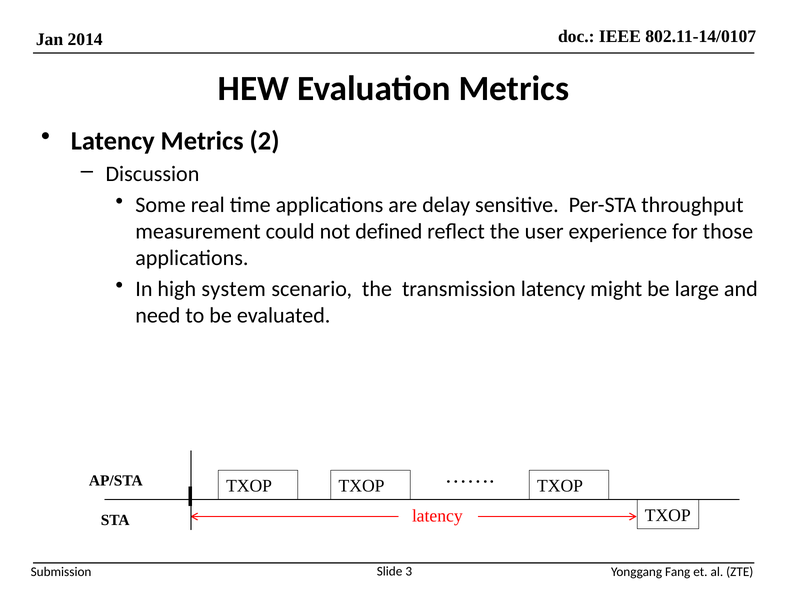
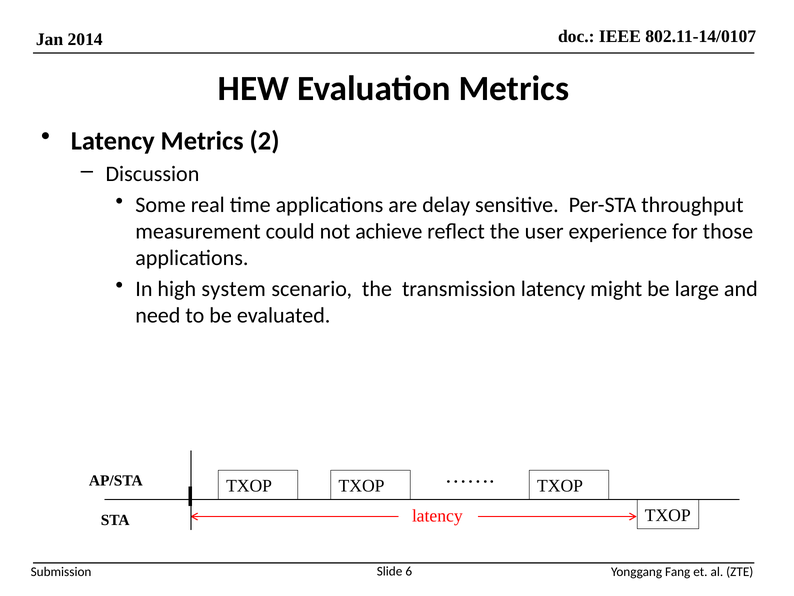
defined: defined -> achieve
3: 3 -> 6
